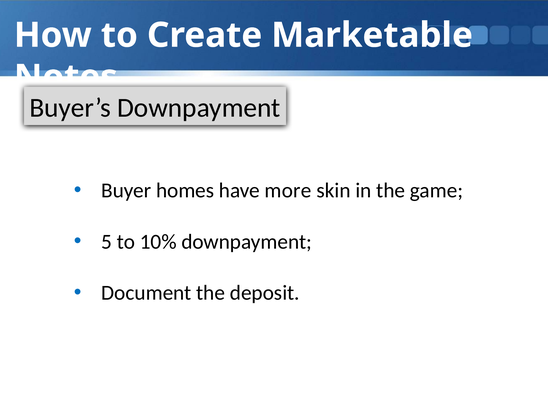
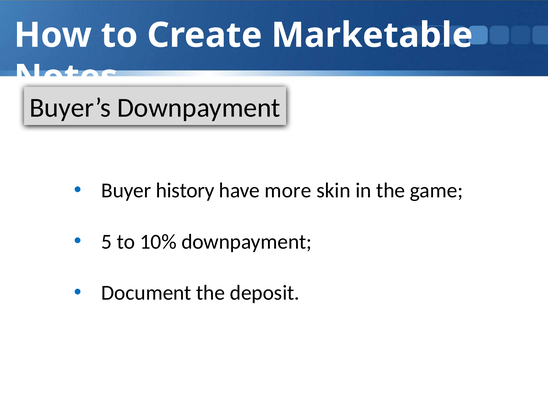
homes: homes -> history
